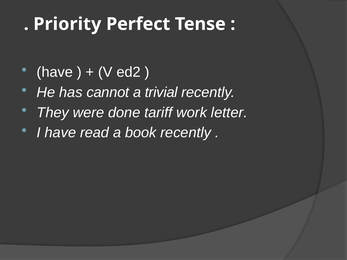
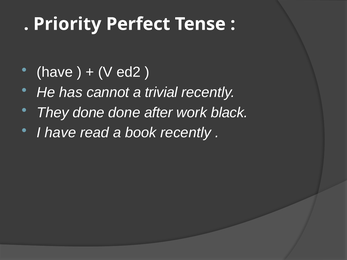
They were: were -> done
tariff: tariff -> after
letter: letter -> black
